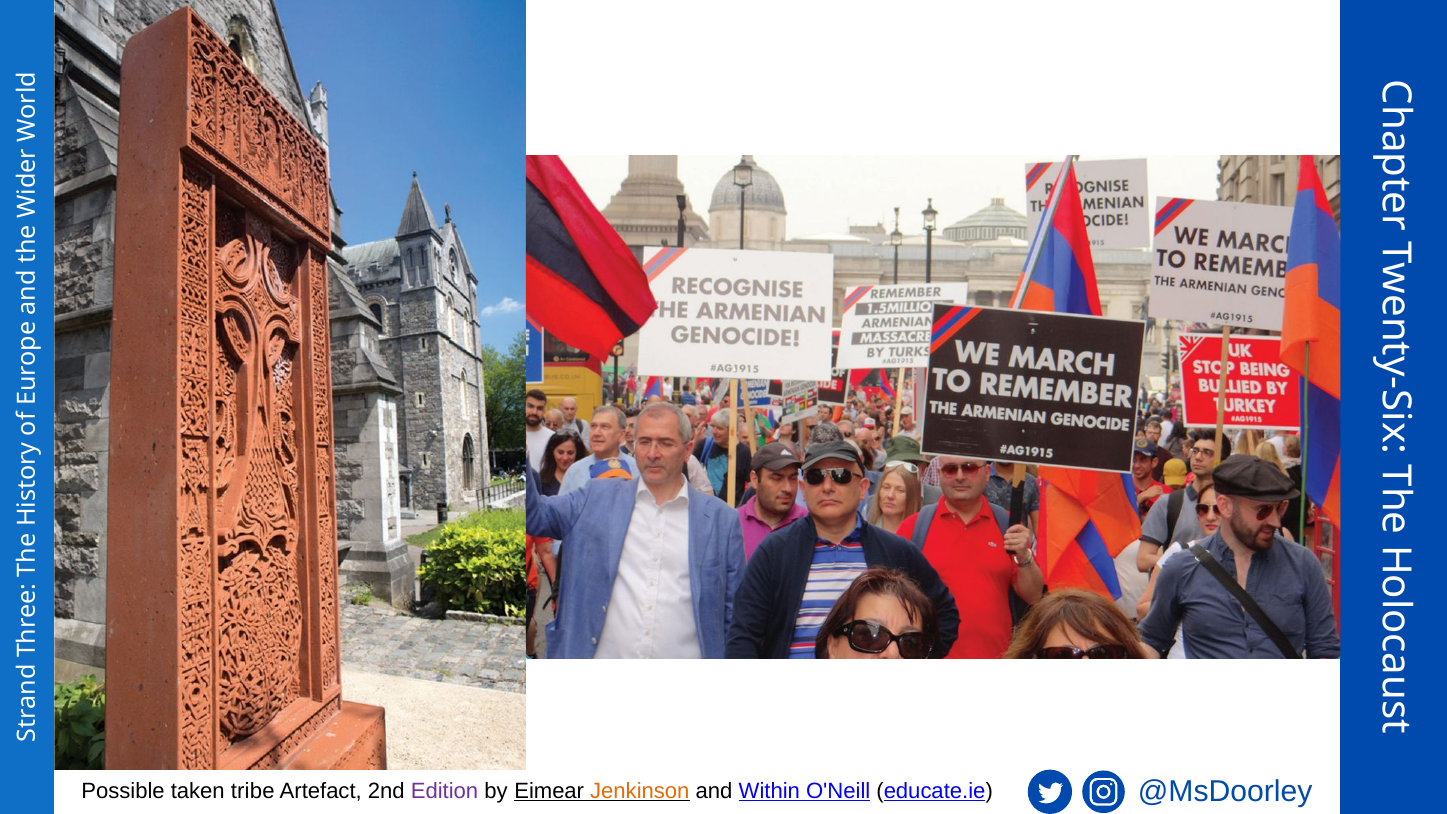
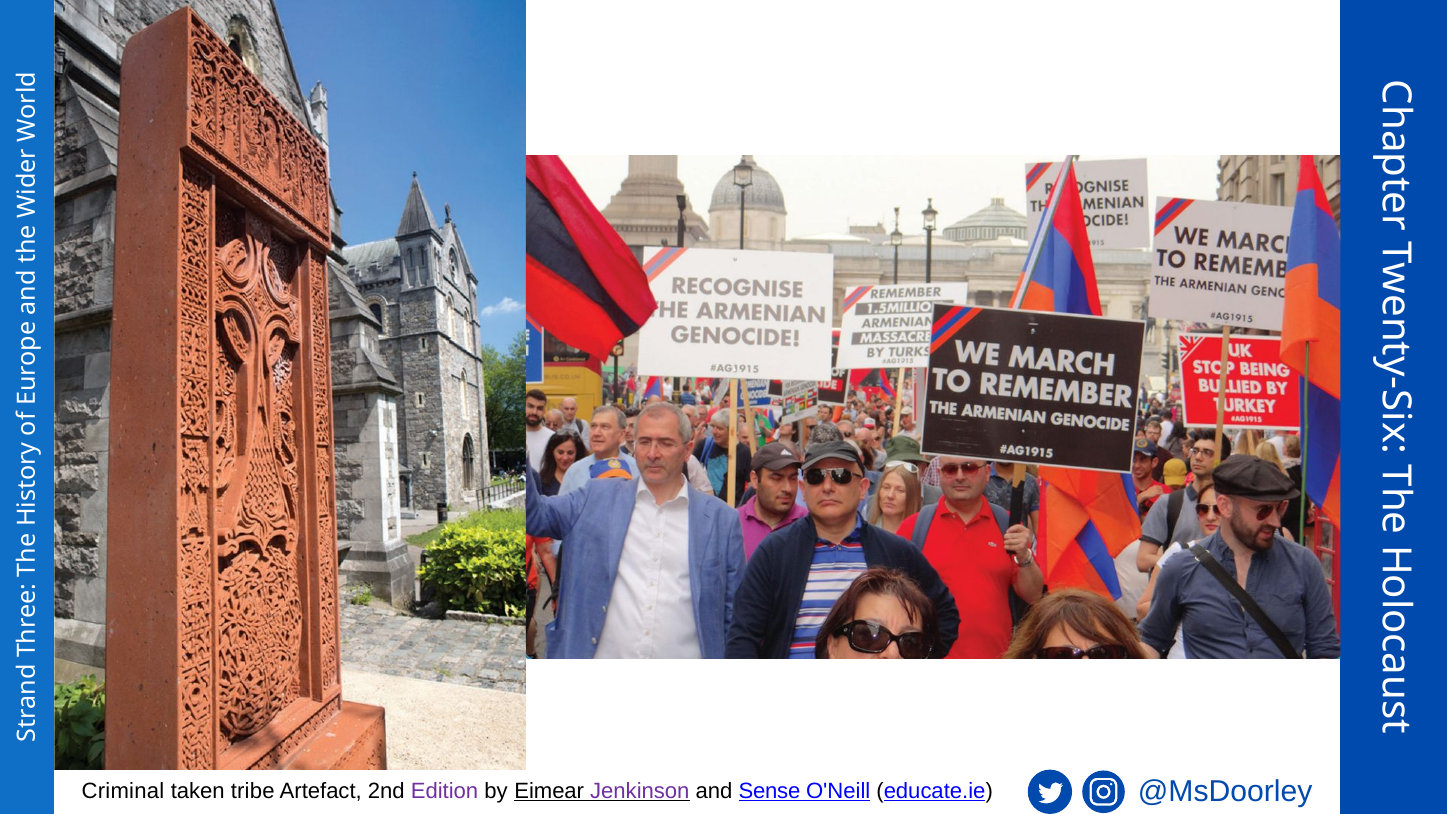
Possible: Possible -> Criminal
Jenkinson colour: orange -> purple
Within: Within -> Sense
